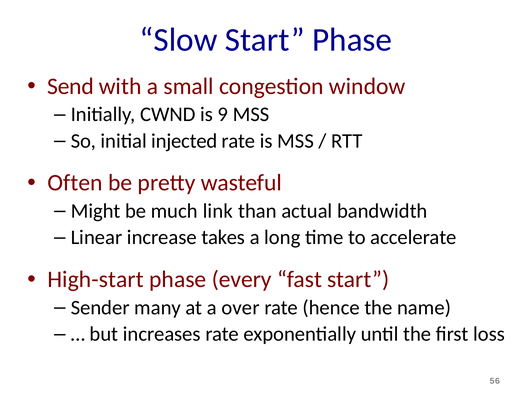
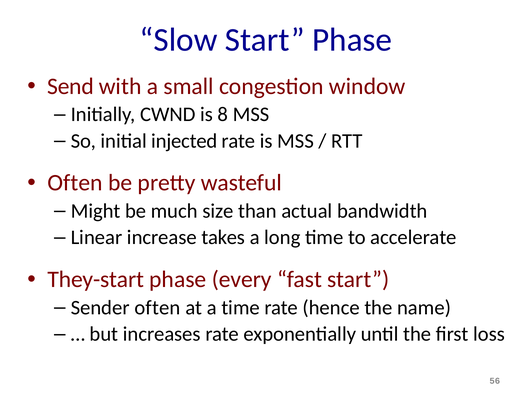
9: 9 -> 8
link: link -> size
High-start: High-start -> They-start
Sender many: many -> often
a over: over -> time
